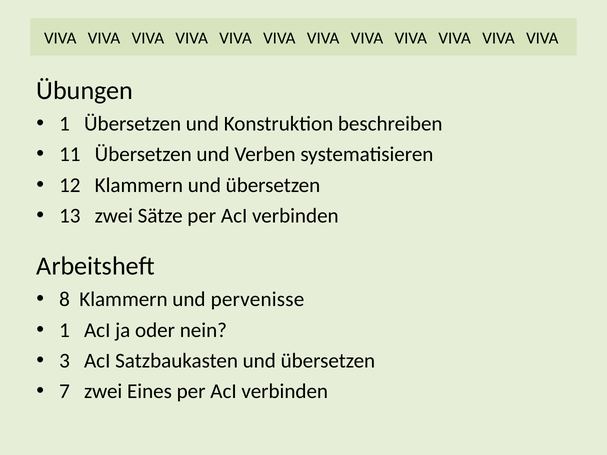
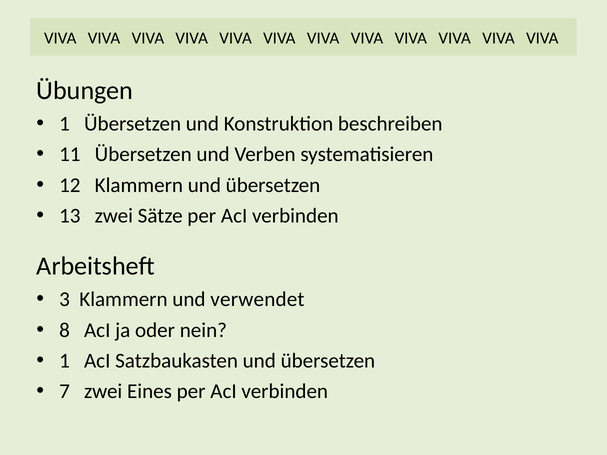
8: 8 -> 3
pervenisse: pervenisse -> verwendet
1 at (65, 330): 1 -> 8
3 at (65, 361): 3 -> 1
